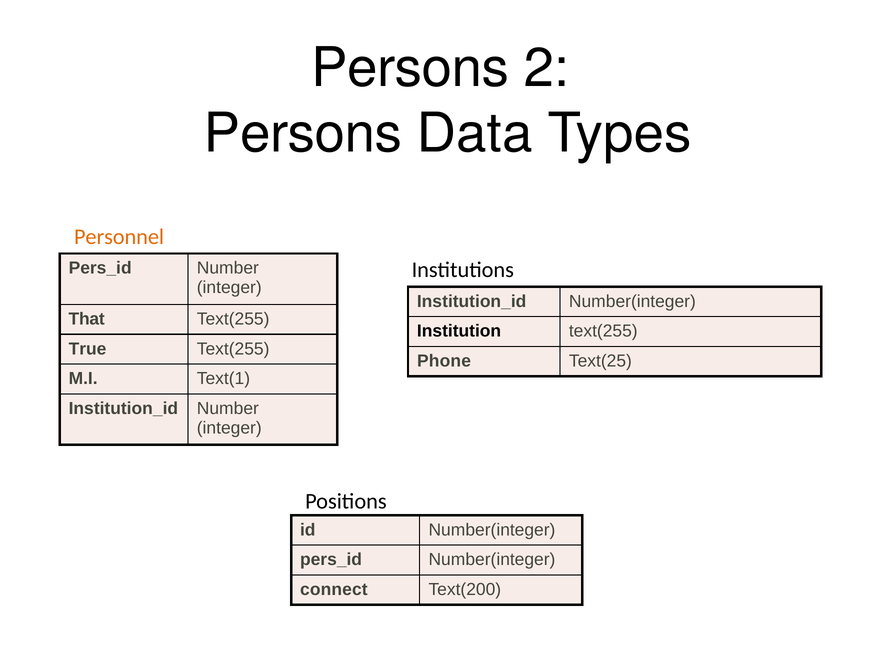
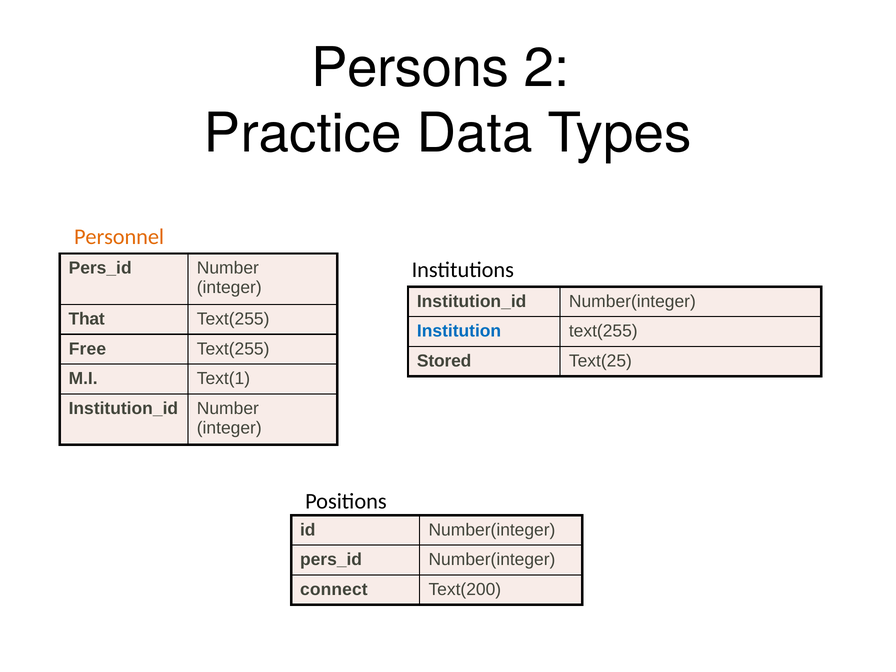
Persons at (303, 134): Persons -> Practice
Institution colour: black -> blue
True: True -> Free
Phone: Phone -> Stored
